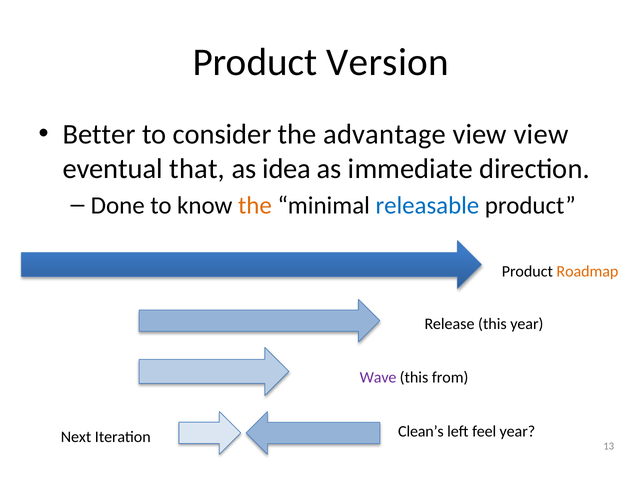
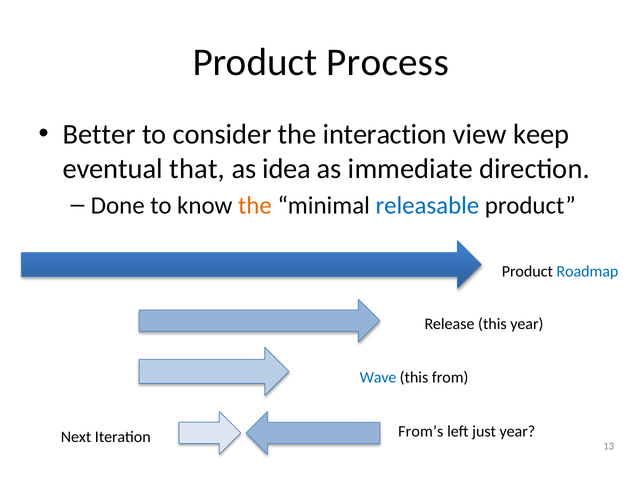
Version: Version -> Process
advantage: advantage -> interaction
view view: view -> keep
Roadmap colour: orange -> blue
Wave colour: purple -> blue
Clean’s: Clean’s -> From’s
feel: feel -> just
